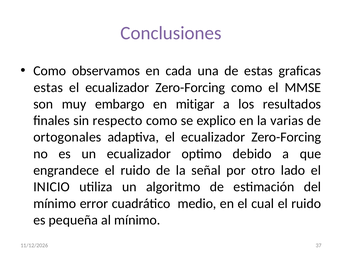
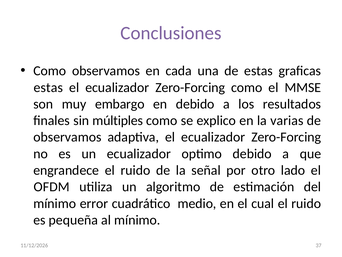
en mitigar: mitigar -> debido
respecto: respecto -> múltiples
ortogonales at (67, 137): ortogonales -> observamos
INICIO: INICIO -> OFDM
